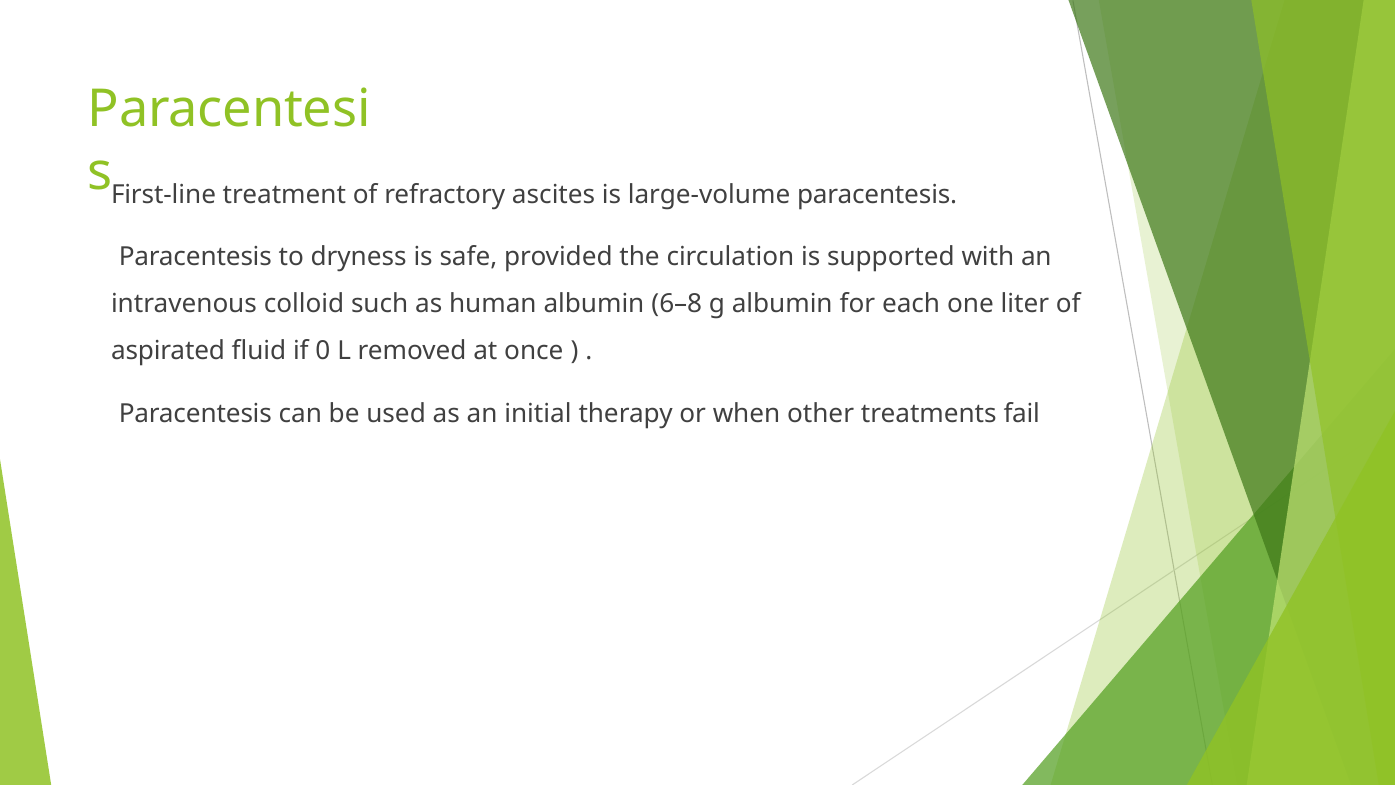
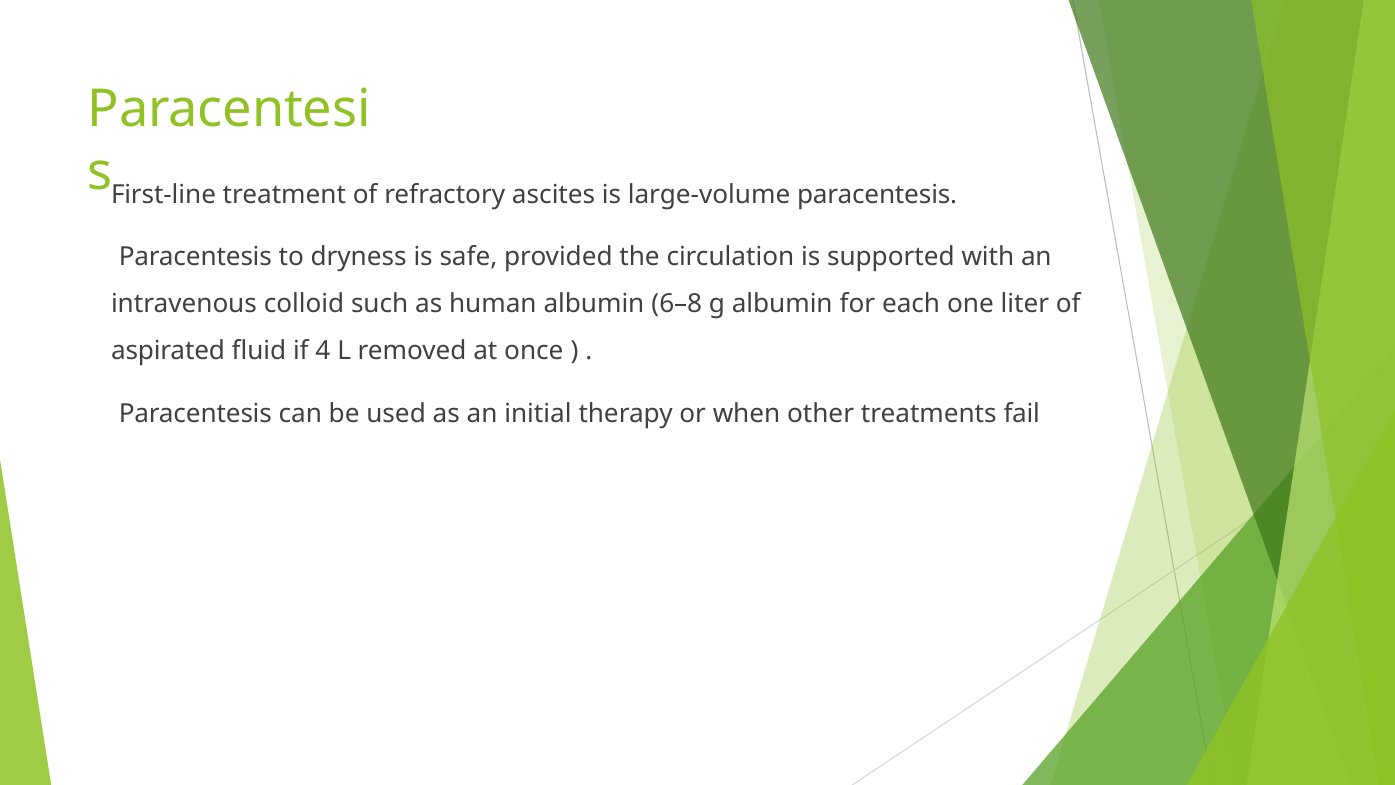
0: 0 -> 4
